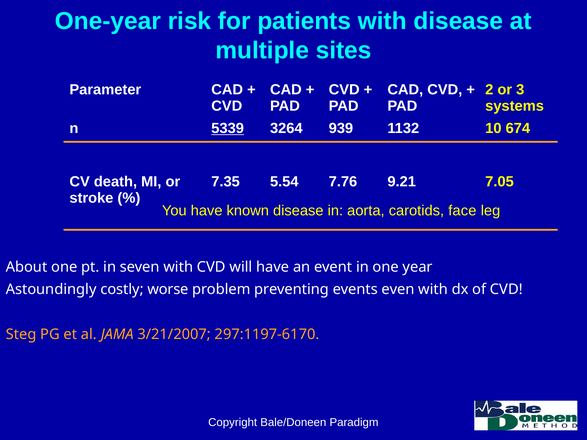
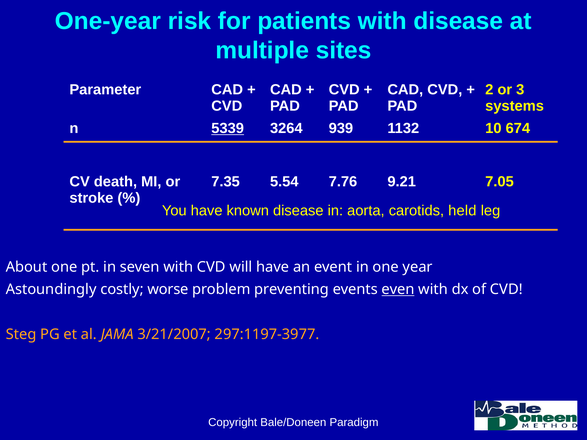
face: face -> held
even underline: none -> present
297:1197-6170: 297:1197-6170 -> 297:1197-3977
